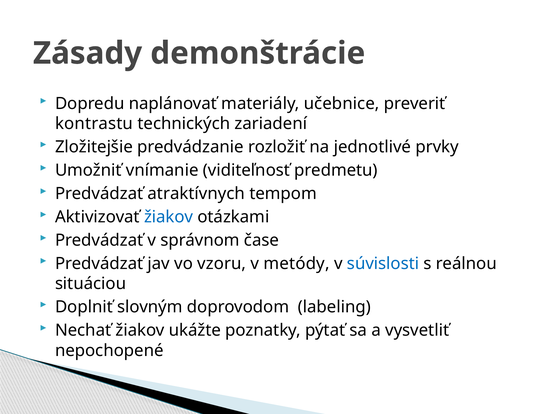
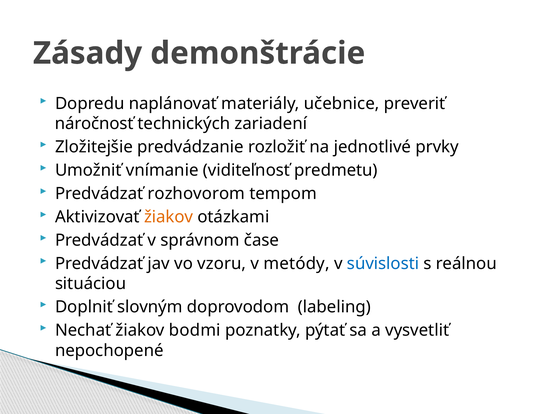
kontrastu: kontrastu -> náročnosť
atraktívnych: atraktívnych -> rozhovorom
žiakov at (169, 216) colour: blue -> orange
ukážte: ukážte -> bodmi
